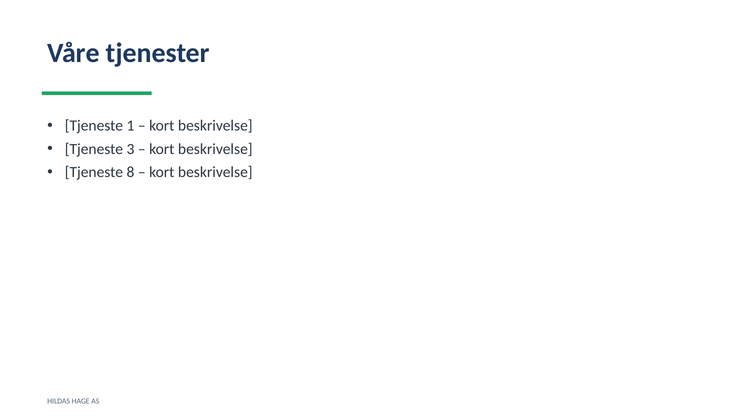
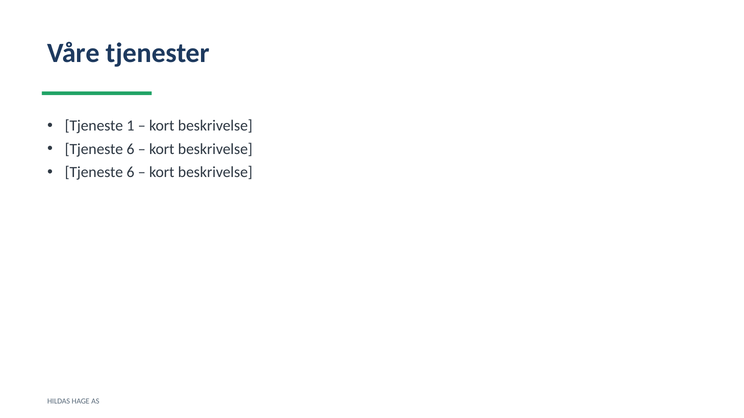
3 at (130, 149): 3 -> 6
8 at (130, 173): 8 -> 6
